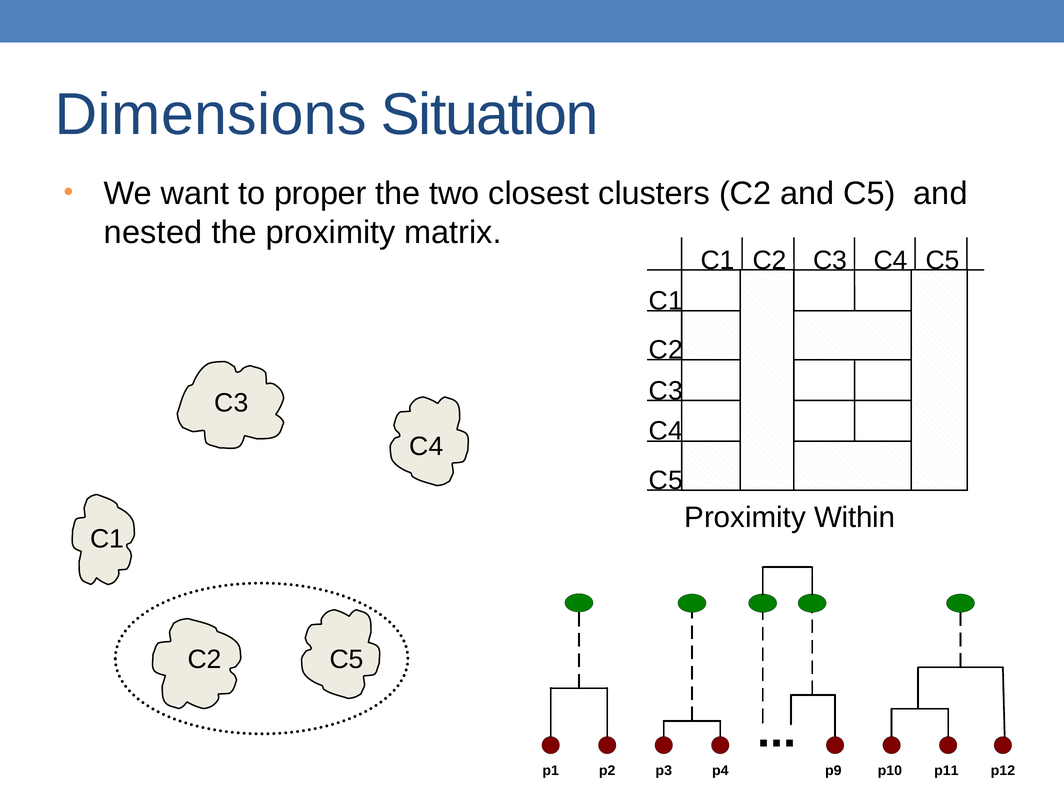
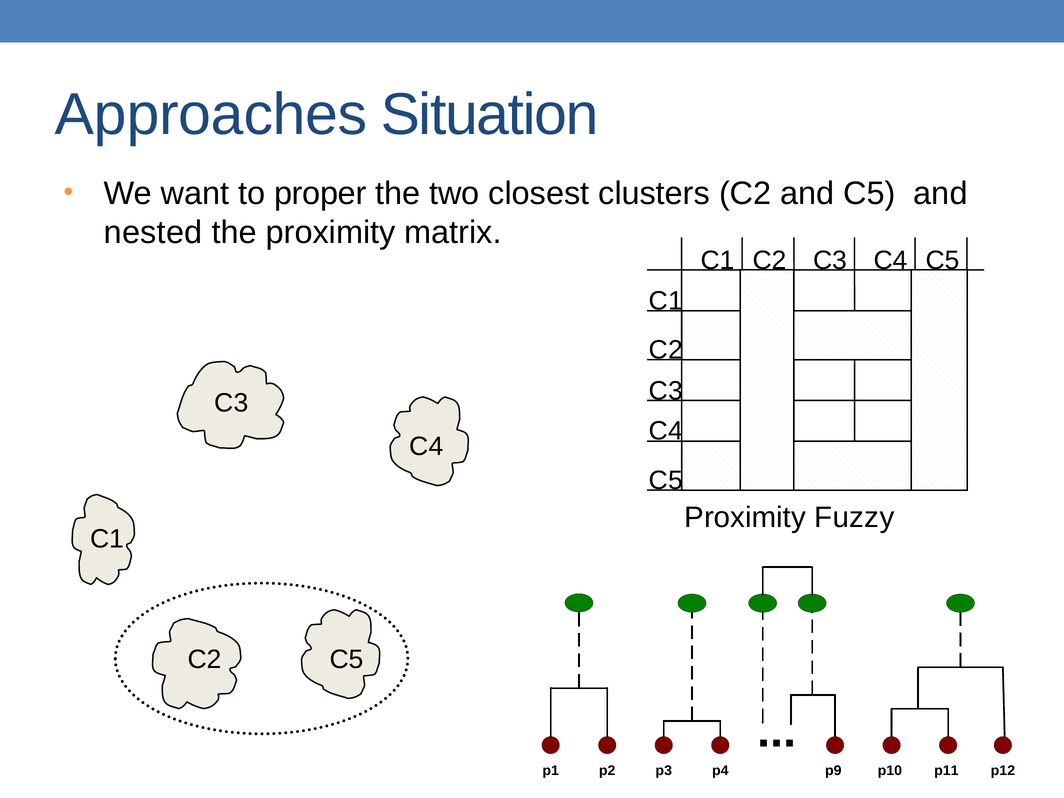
Dimensions: Dimensions -> Approaches
Within: Within -> Fuzzy
